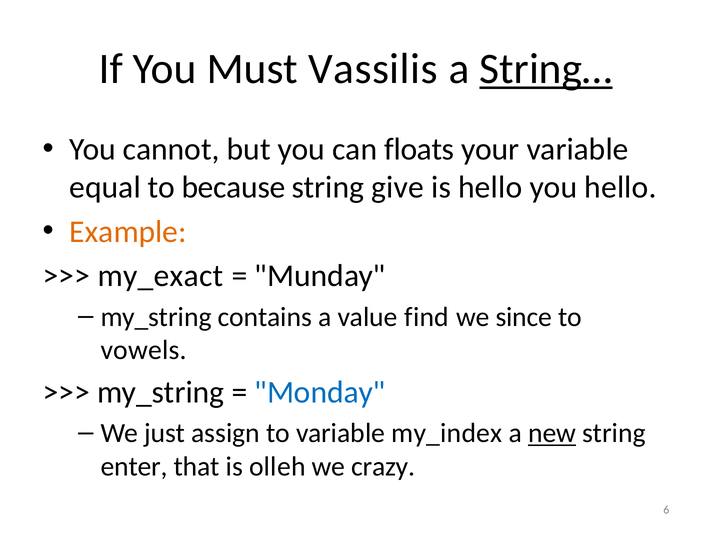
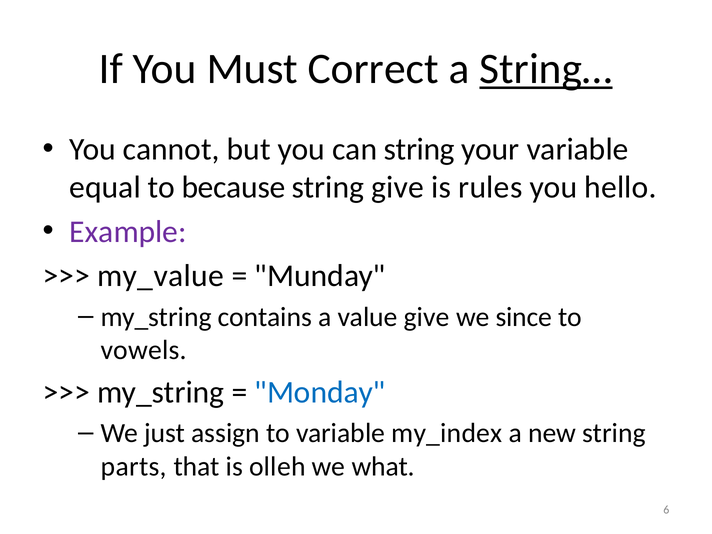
Vassilis: Vassilis -> Correct
can floats: floats -> string
is hello: hello -> rules
Example colour: orange -> purple
my_exact: my_exact -> my_value
value find: find -> give
new underline: present -> none
enter: enter -> parts
crazy: crazy -> what
